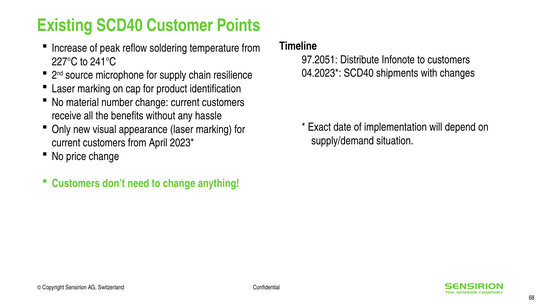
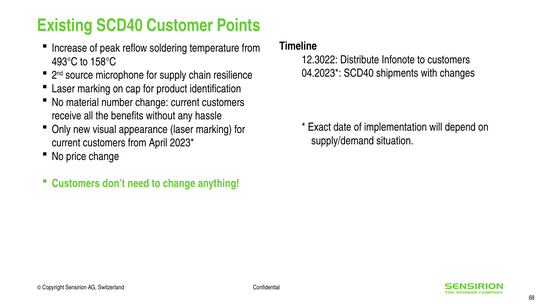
97.2051: 97.2051 -> 12.3022
227°C: 227°C -> 493°C
241°C: 241°C -> 158°C
